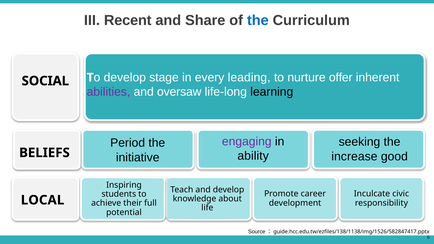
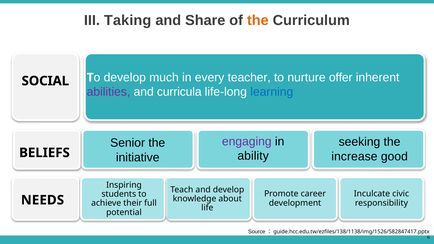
Recent: Recent -> Taking
the at (258, 21) colour: blue -> orange
stage: stage -> much
leading: leading -> teacher
oversaw: oversaw -> curricula
learning colour: black -> blue
Period: Period -> Senior
LOCAL: LOCAL -> NEEDS
